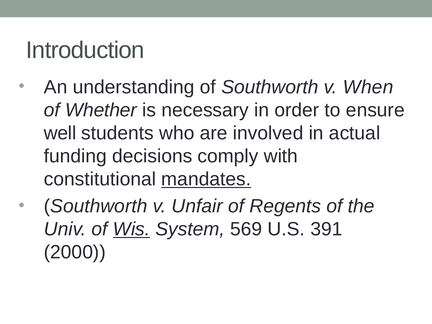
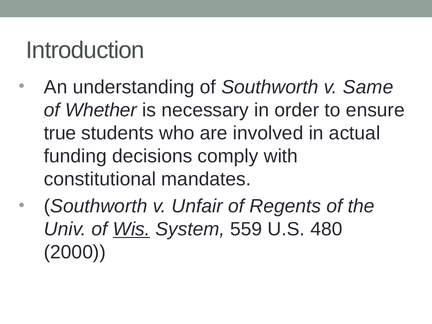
When: When -> Same
well: well -> true
mandates underline: present -> none
569: 569 -> 559
391: 391 -> 480
